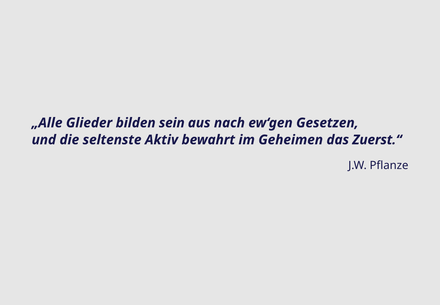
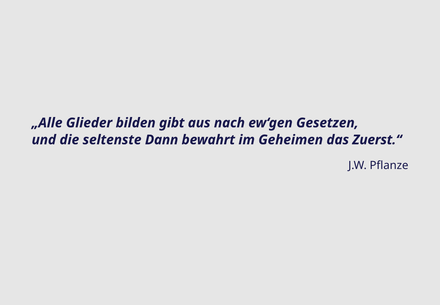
sein: sein -> gibt
Aktiv: Aktiv -> Dann
